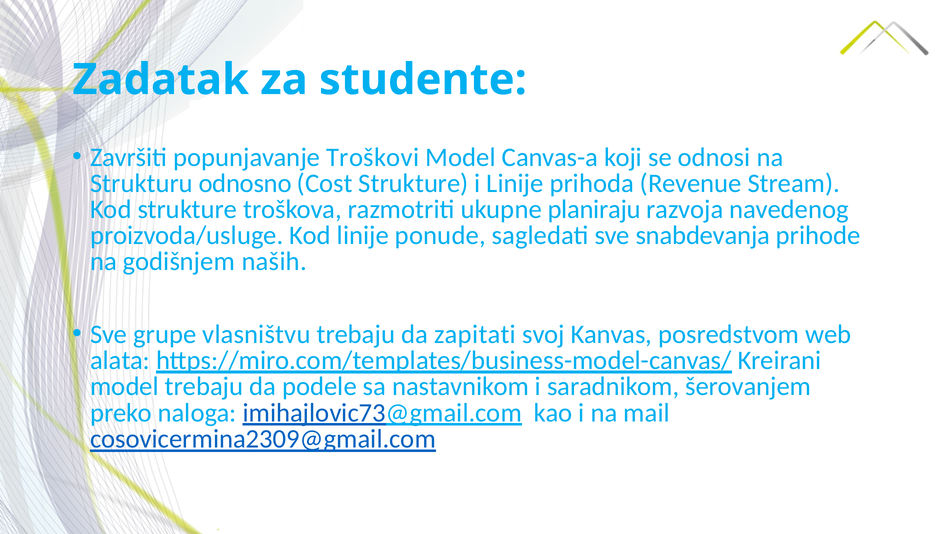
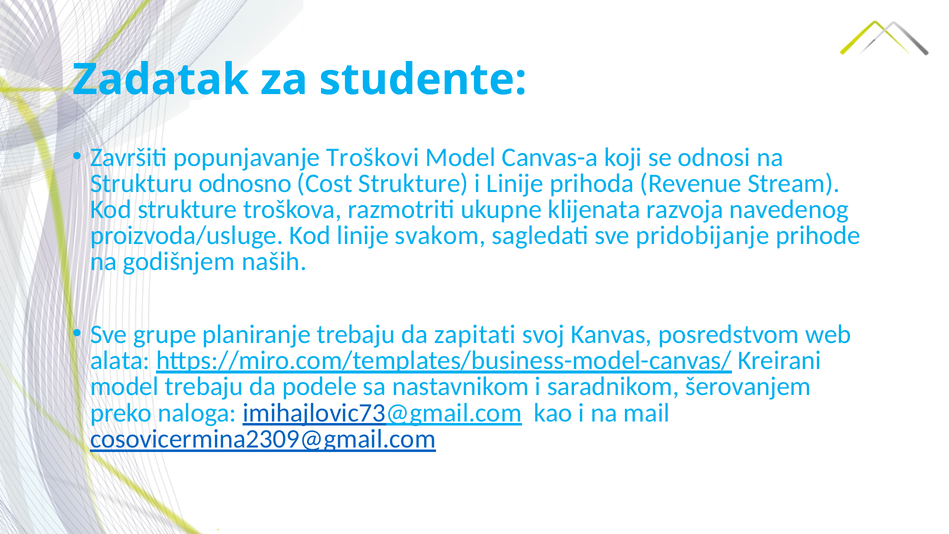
planiraju: planiraju -> klijenata
ponude: ponude -> svakom
snabdevanja: snabdevanja -> pridobijanje
vlasništvu: vlasništvu -> planiranje
